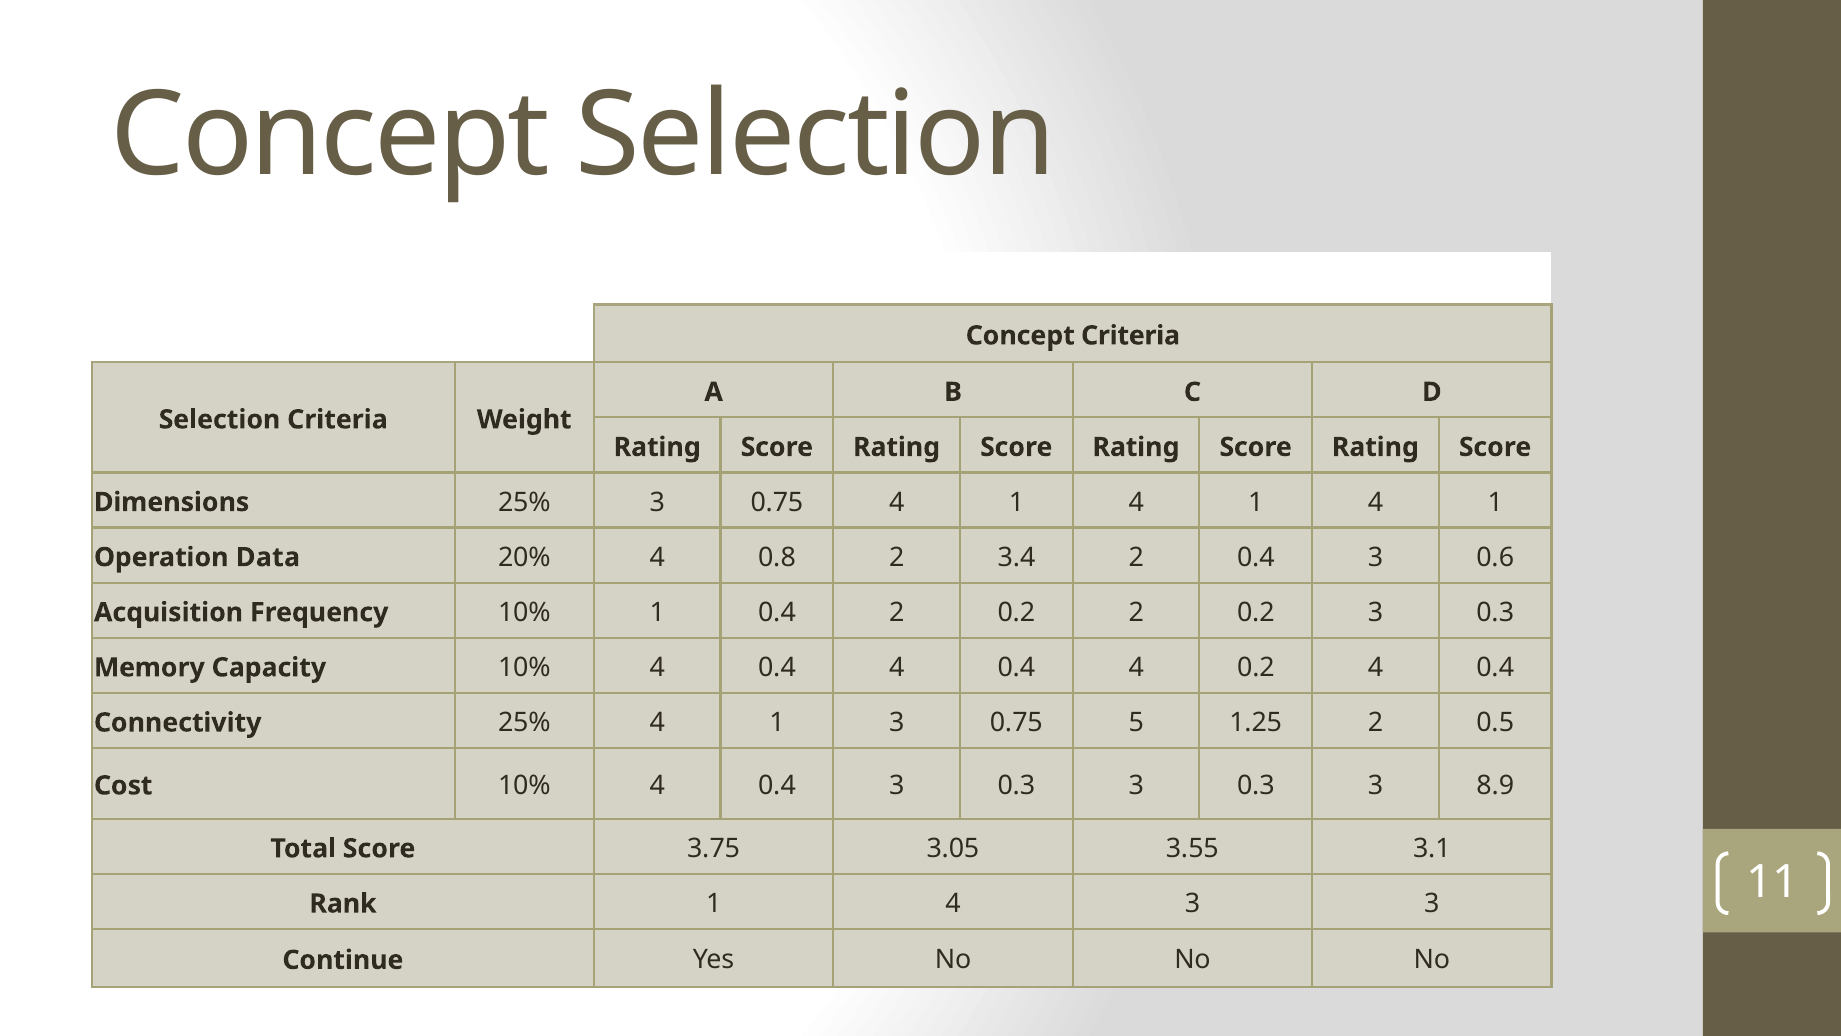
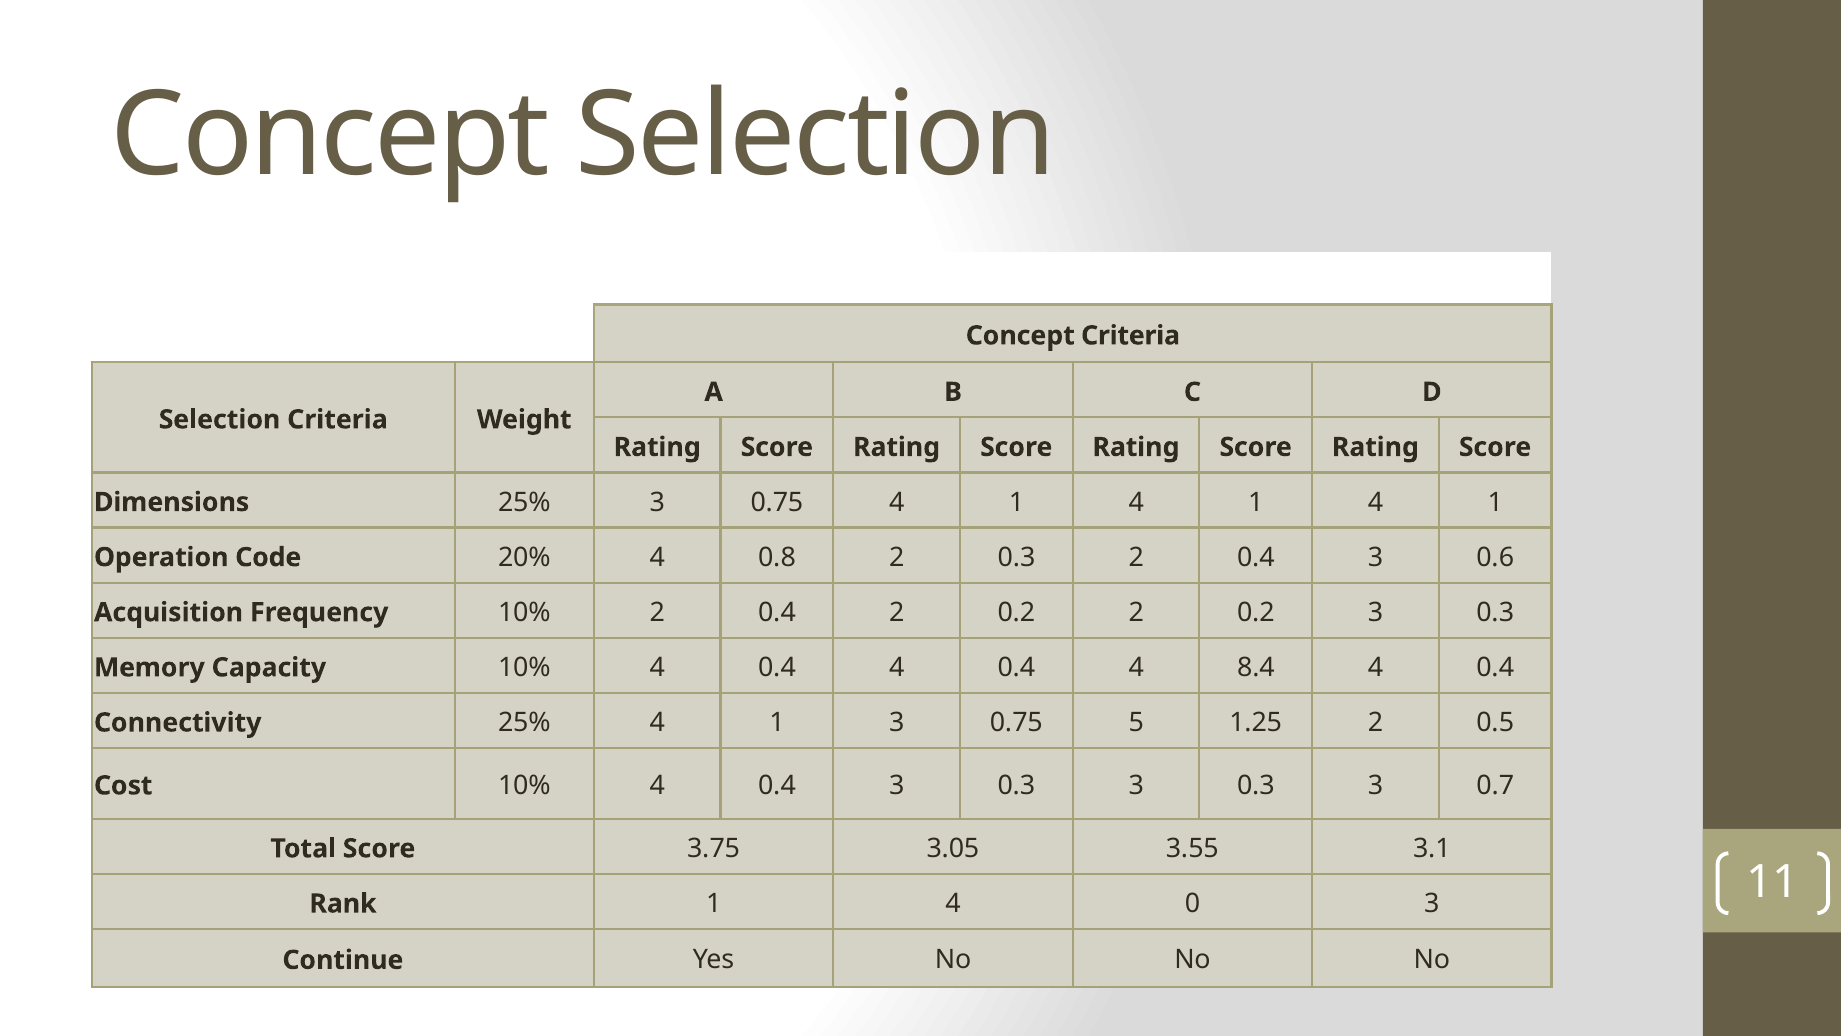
Data: Data -> Code
2 3.4: 3.4 -> 0.3
10% 1: 1 -> 2
4 0.2: 0.2 -> 8.4
8.9: 8.9 -> 0.7
4 3: 3 -> 0
